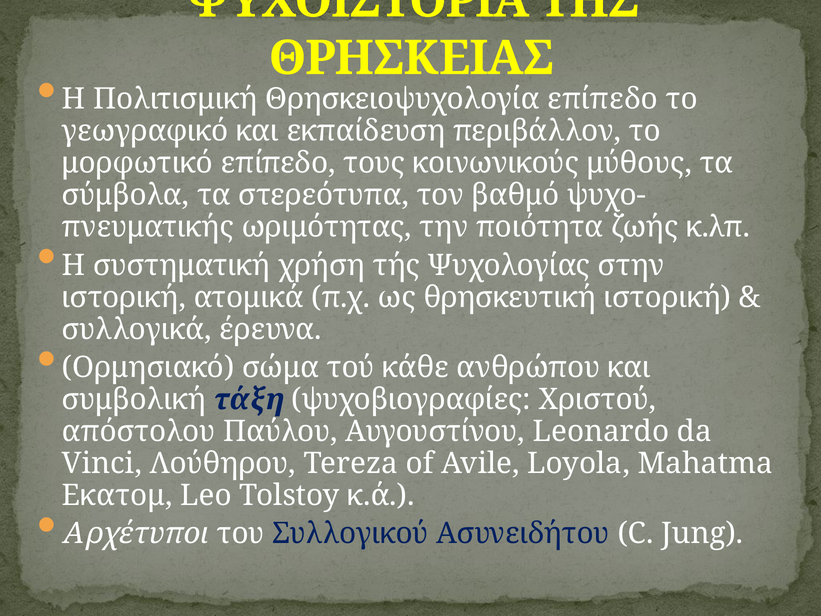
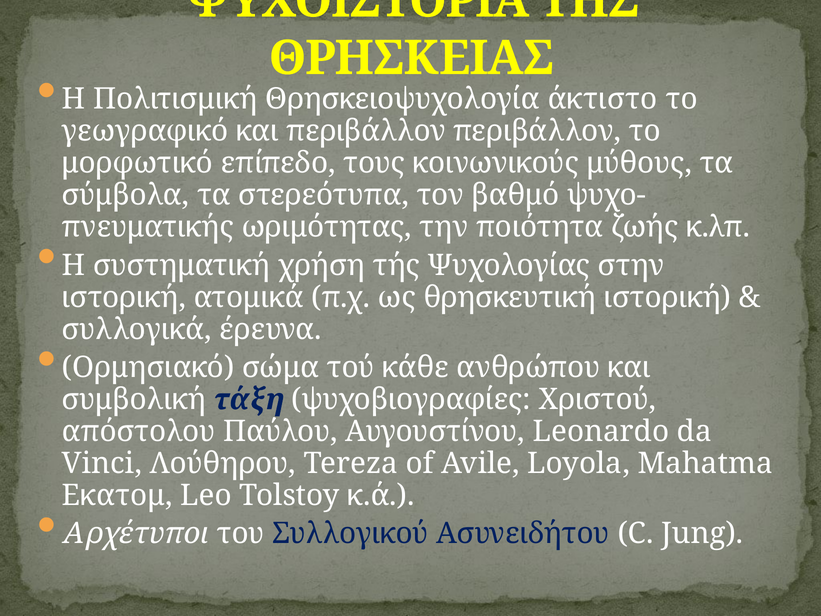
Θρησκειοψυχολογία επίπεδο: επίπεδο -> άκτιστο
και εκπαίδευση: εκπαίδευση -> περιβάλλον
